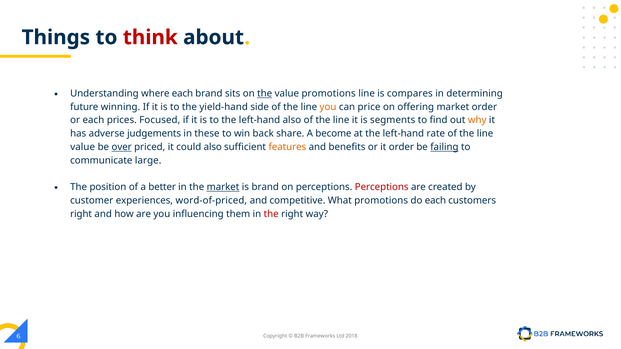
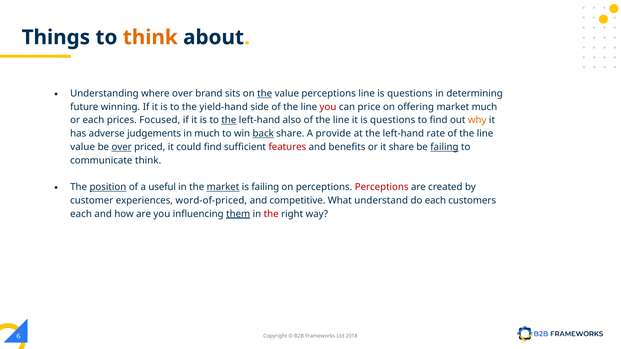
think at (150, 37) colour: red -> orange
where each: each -> over
value promotions: promotions -> perceptions
line is compares: compares -> questions
you at (328, 107) colour: orange -> red
market order: order -> much
the at (229, 120) underline: none -> present
it is segments: segments -> questions
in these: these -> much
back underline: none -> present
become: become -> provide
could also: also -> find
features colour: orange -> red
it order: order -> share
communicate large: large -> think
position underline: none -> present
better: better -> useful
is brand: brand -> failing
What promotions: promotions -> understand
right at (81, 214): right -> each
them underline: none -> present
